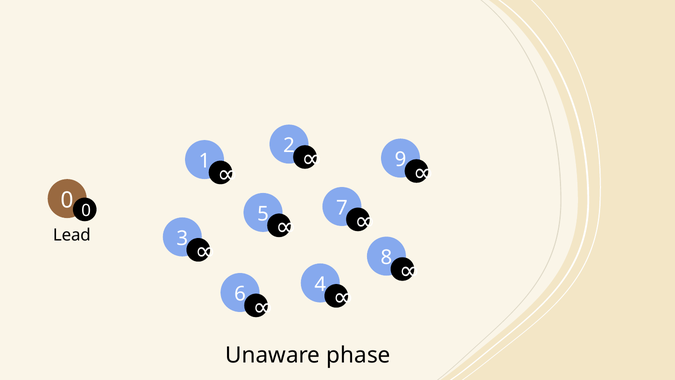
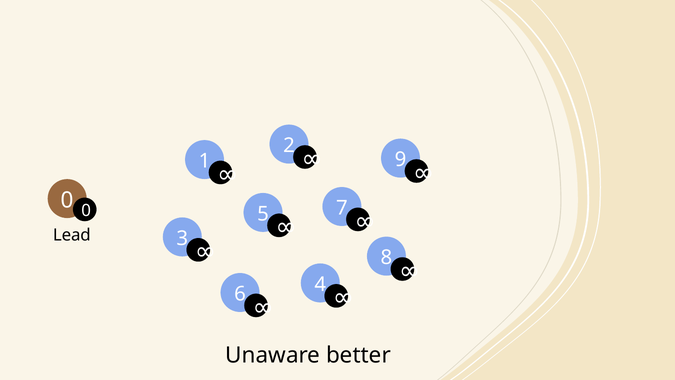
phase: phase -> better
